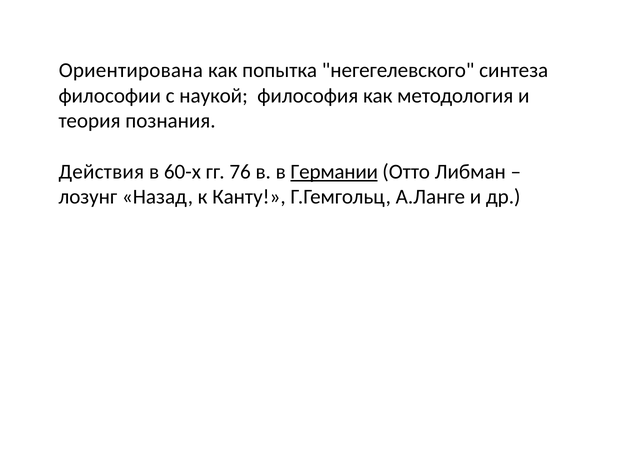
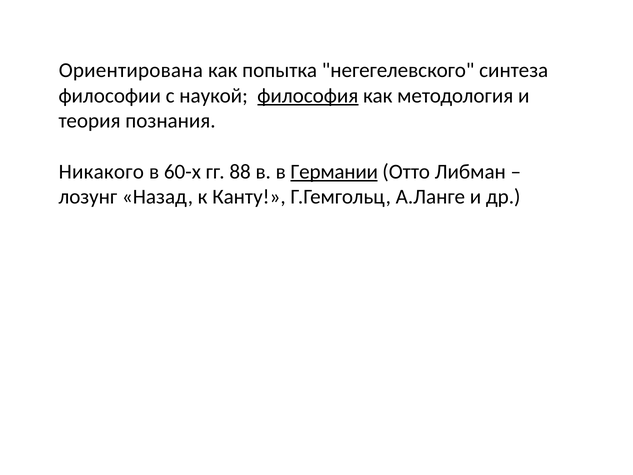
философия underline: none -> present
Действия: Действия -> Никакого
76: 76 -> 88
